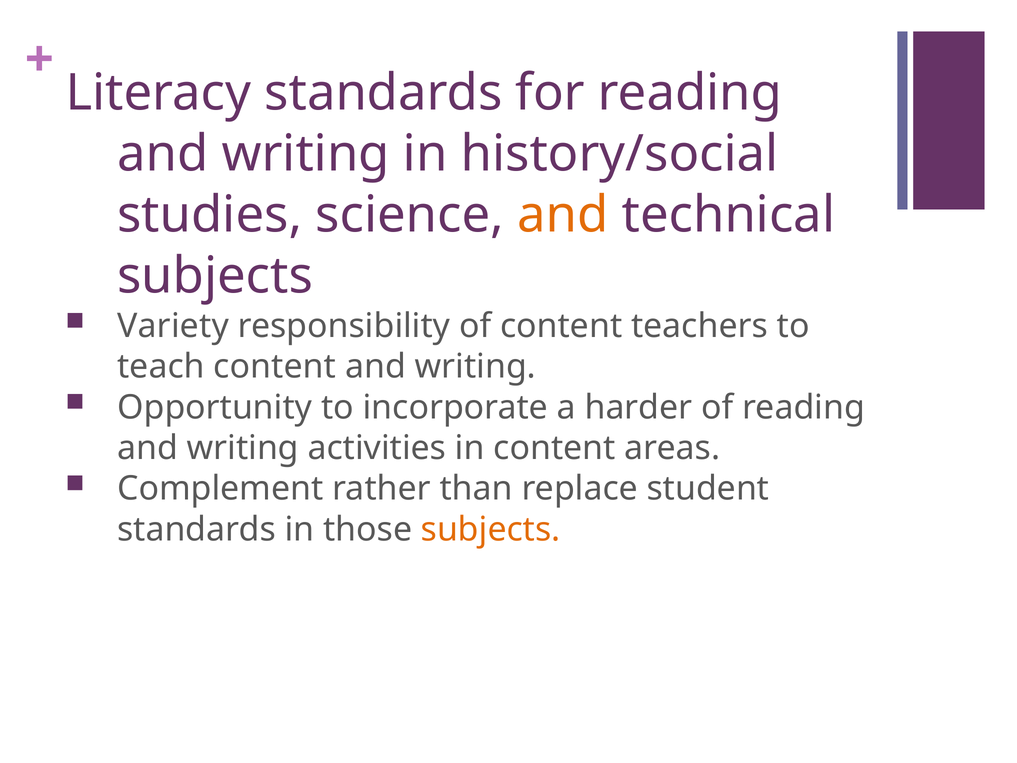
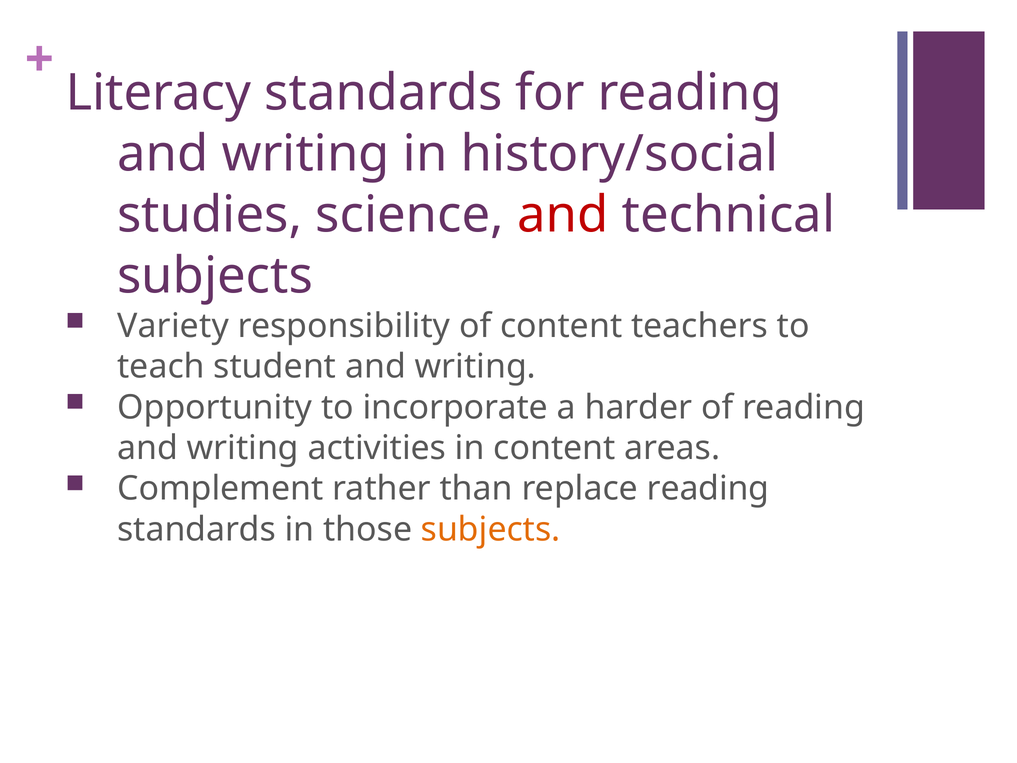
and at (563, 215) colour: orange -> red
teach content: content -> student
replace student: student -> reading
